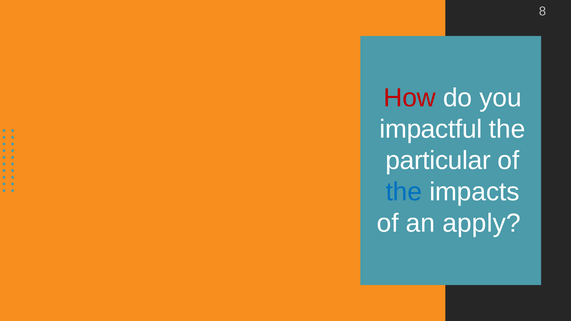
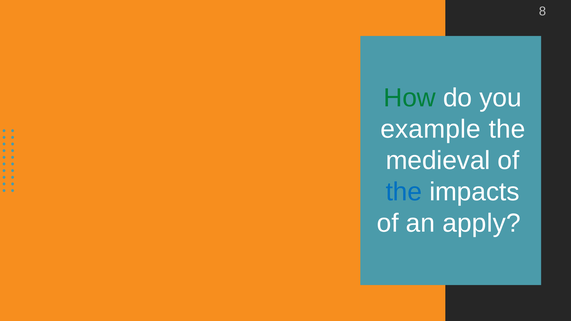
How colour: red -> green
impactful: impactful -> example
particular: particular -> medieval
